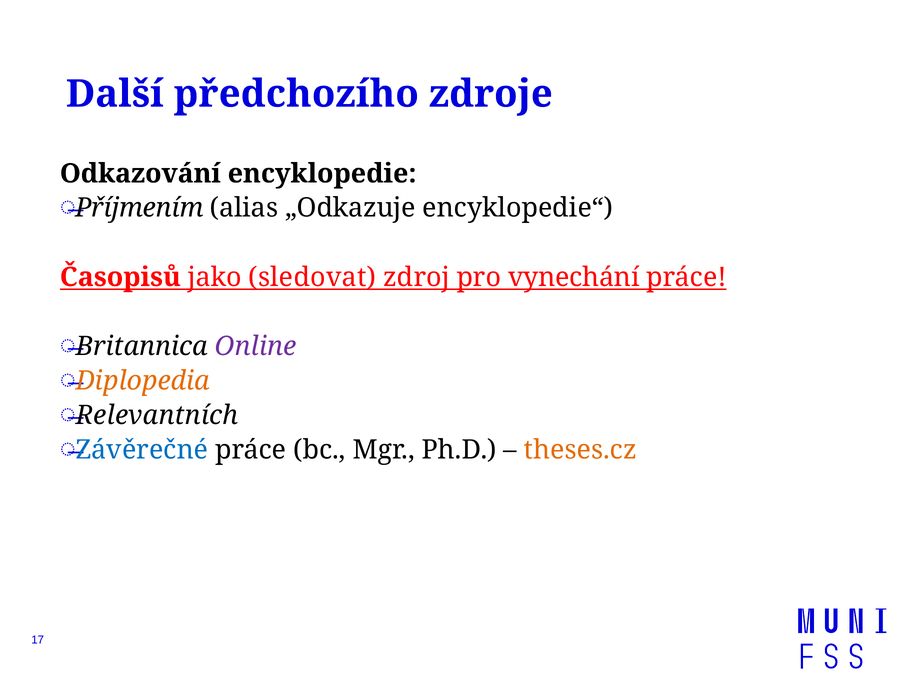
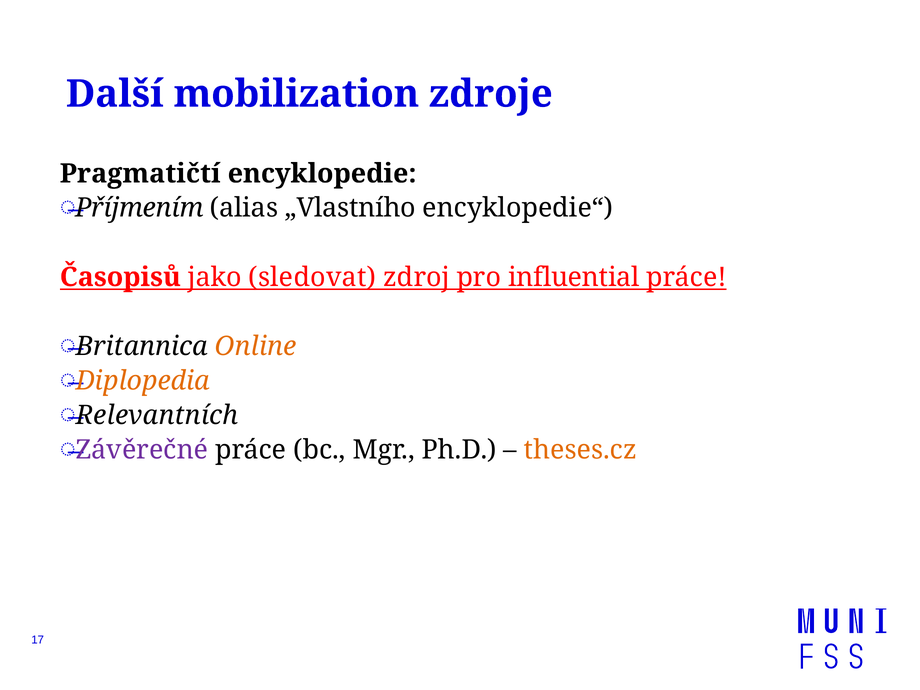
předchozího: předchozího -> mobilization
Odkazování: Odkazování -> Pragmatičtí
„Odkazuje: „Odkazuje -> „Vlastního
vynechání: vynechání -> influential
Online colour: purple -> orange
Závěrečné colour: blue -> purple
